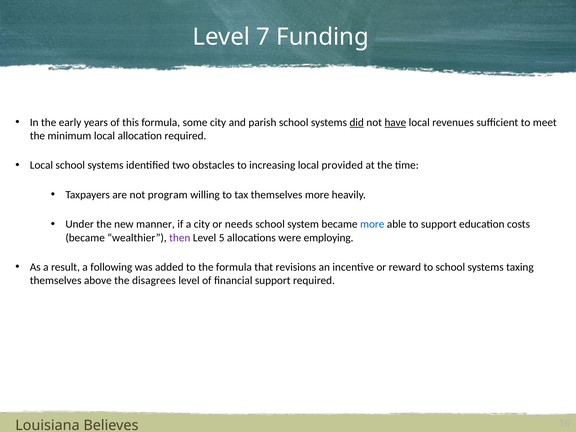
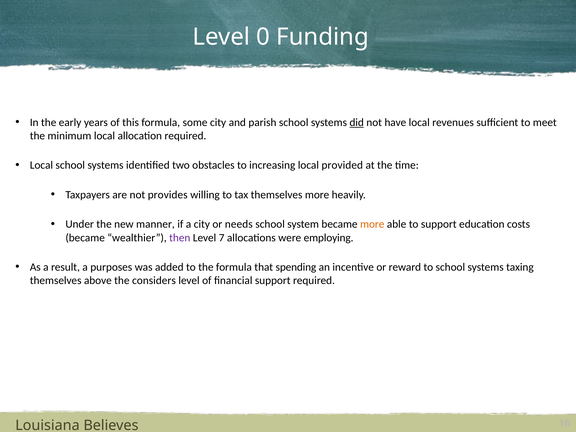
7: 7 -> 0
have underline: present -> none
program: program -> provides
more at (372, 224) colour: blue -> orange
5: 5 -> 7
following: following -> purposes
revisions: revisions -> spending
disagrees: disagrees -> considers
